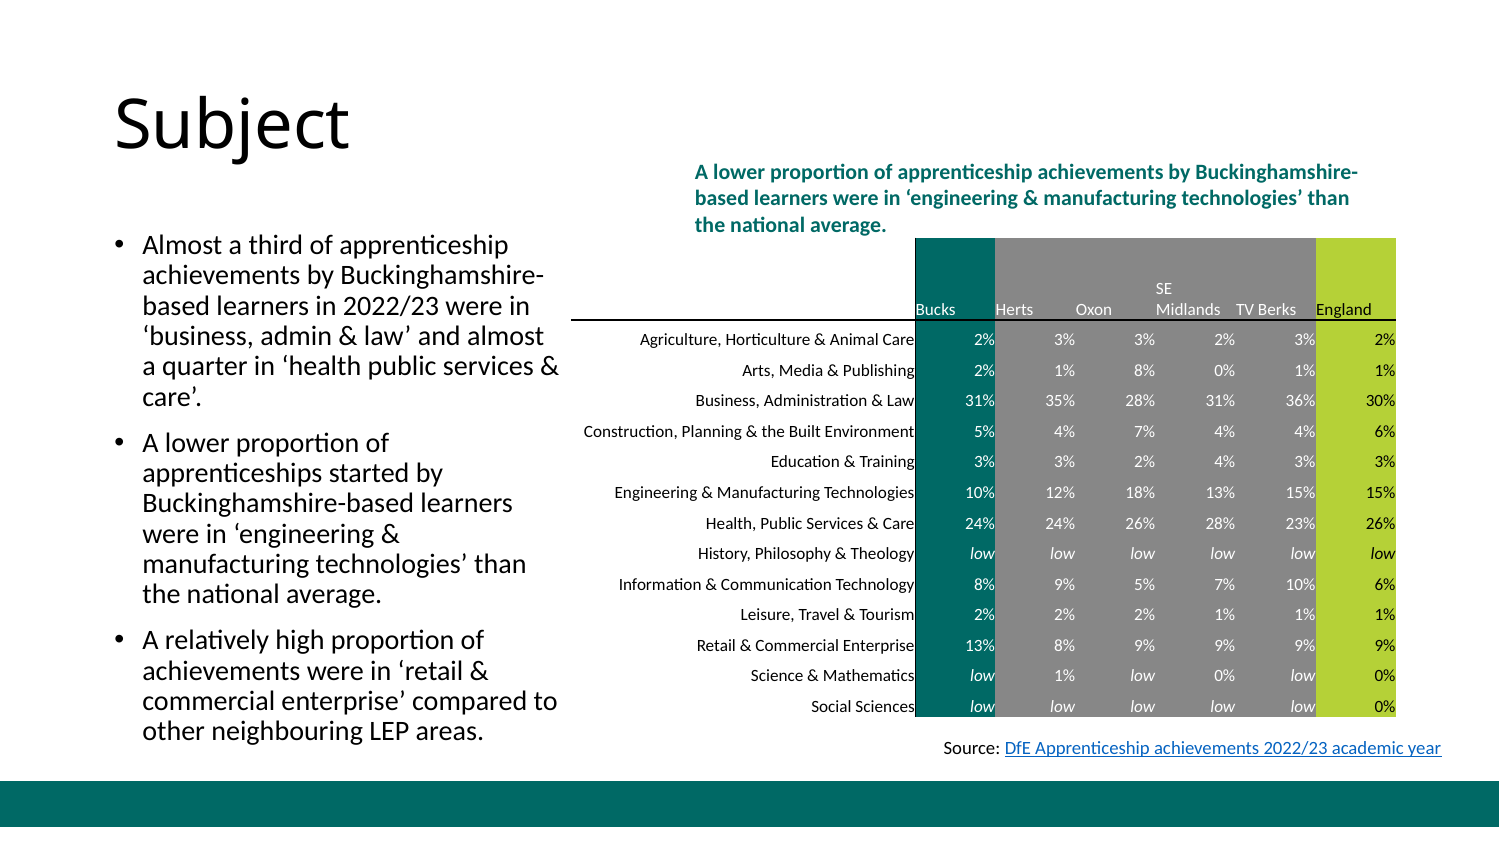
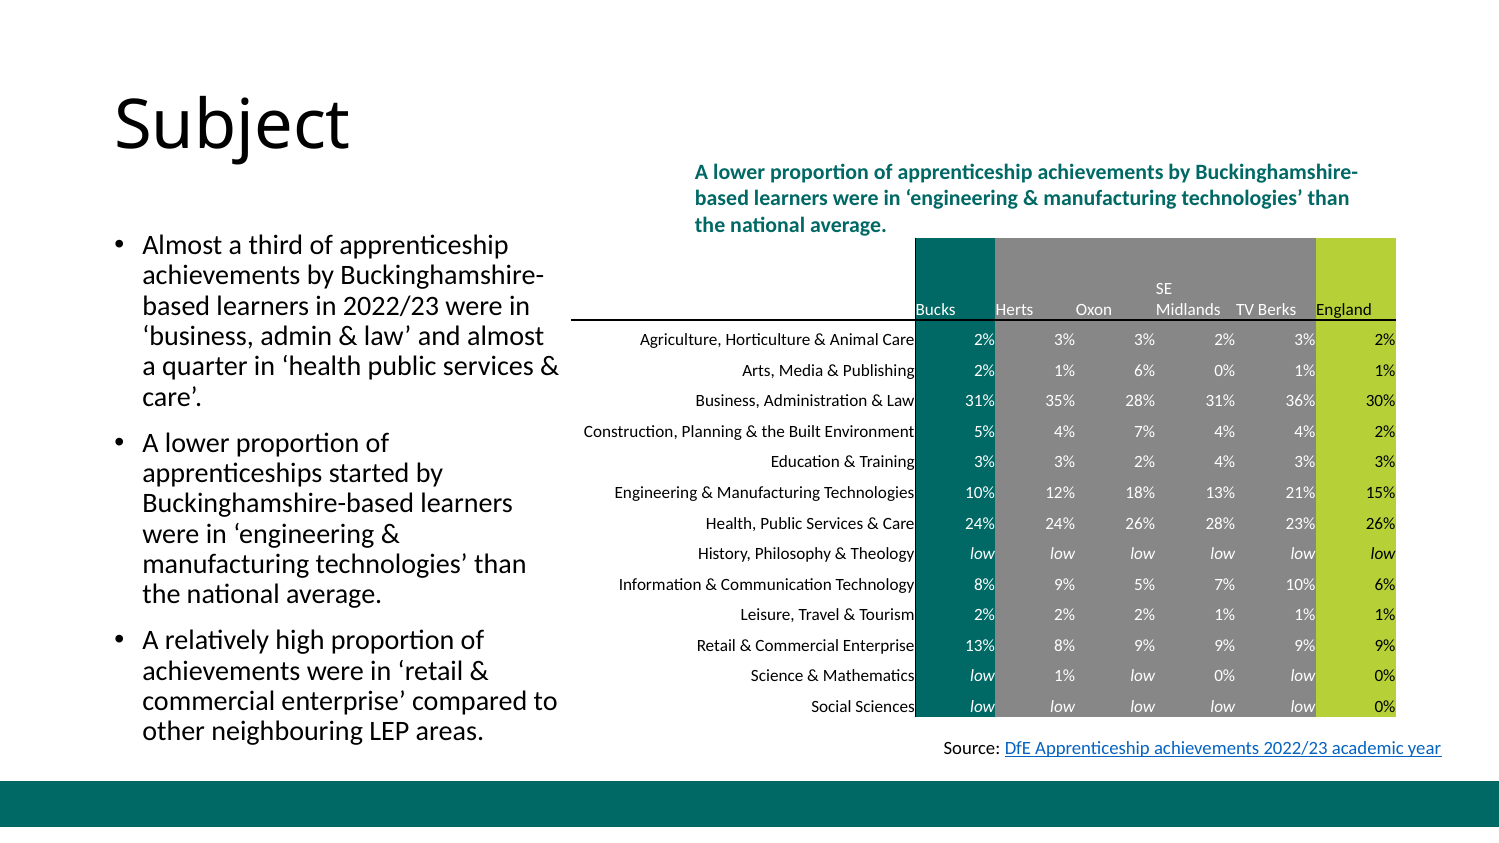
1% 8%: 8% -> 6%
4% 6%: 6% -> 2%
13% 15%: 15% -> 21%
